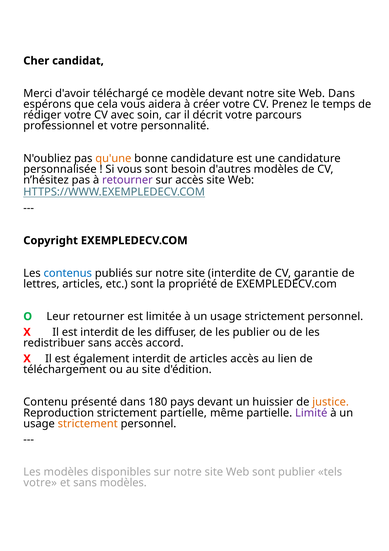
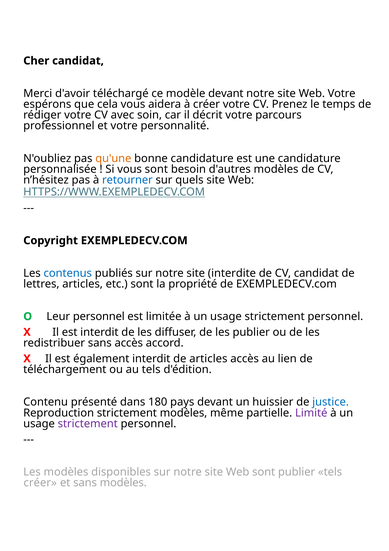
Web Dans: Dans -> Votre
retourner at (127, 180) colour: purple -> blue
sur accès: accès -> quels
CV garantie: garantie -> candidat
Leur retourner: retourner -> personnel
au site: site -> tels
justice colour: orange -> blue
strictement partielle: partielle -> modèles
strictement at (88, 423) colour: orange -> purple
votre at (40, 482): votre -> créer
